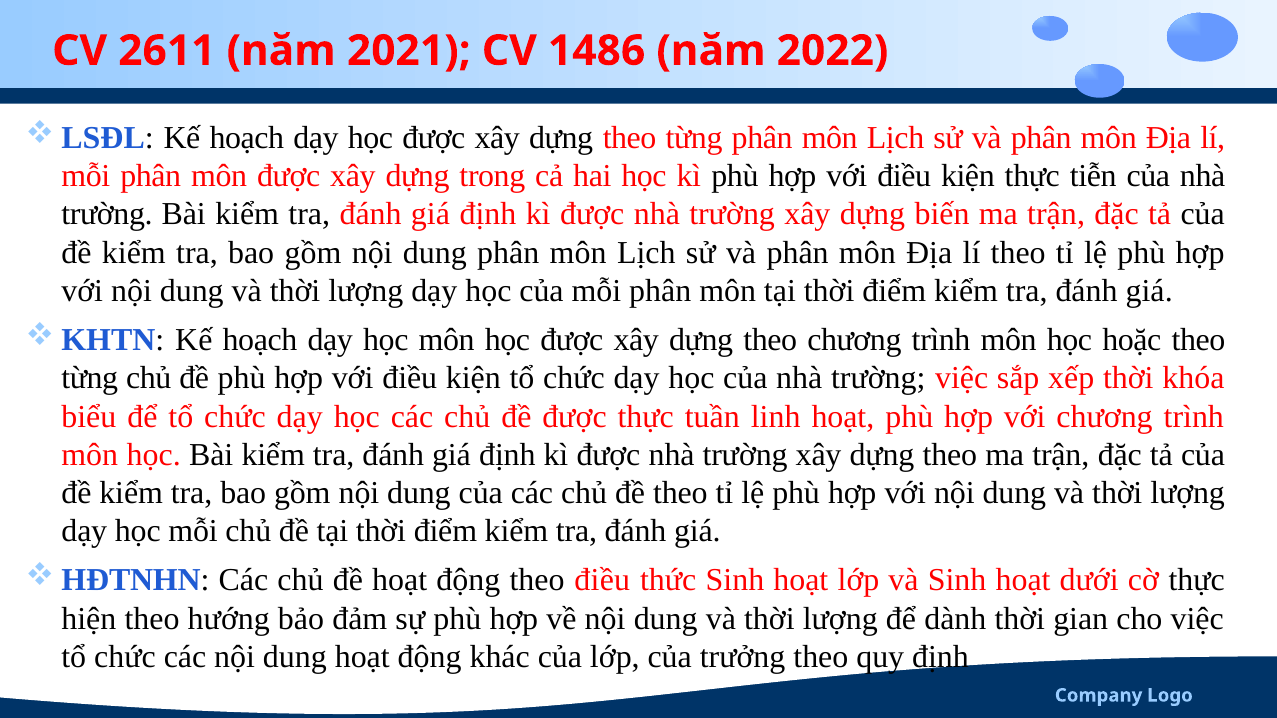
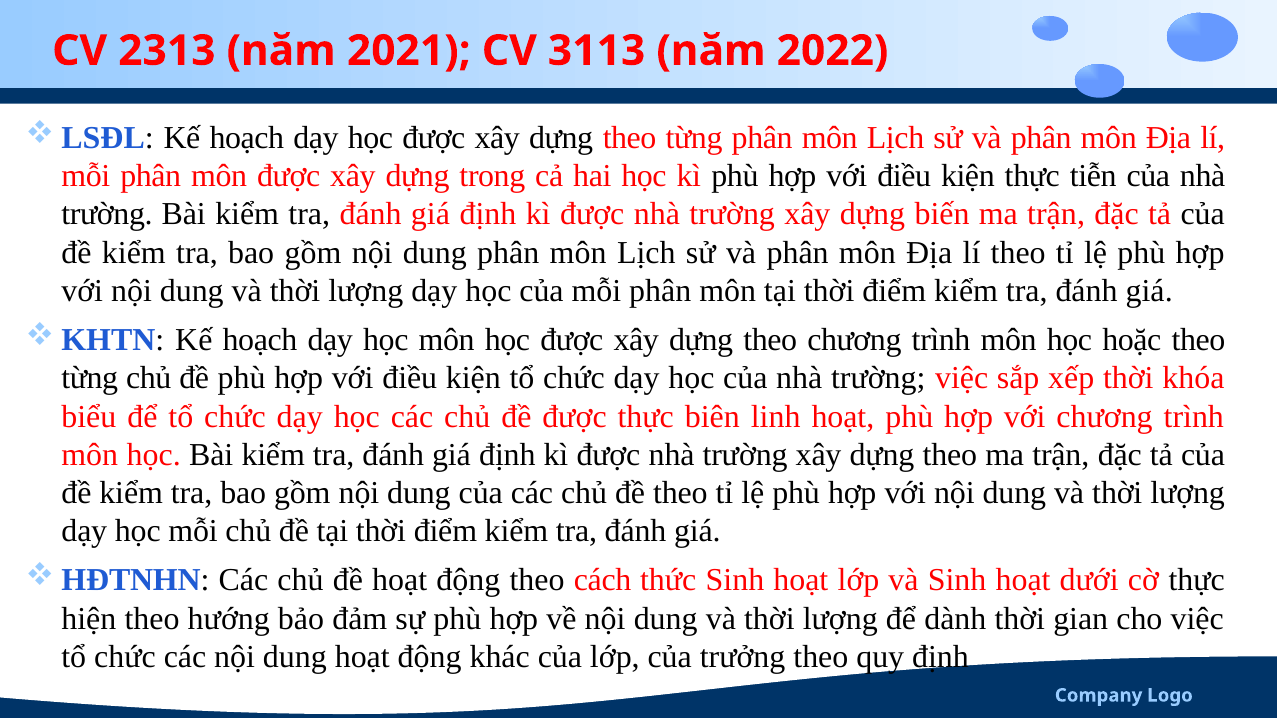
2611: 2611 -> 2313
1486: 1486 -> 3113
tuần: tuần -> biên
theo điều: điều -> cách
